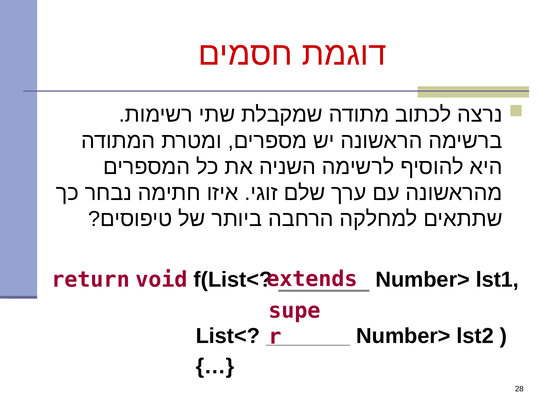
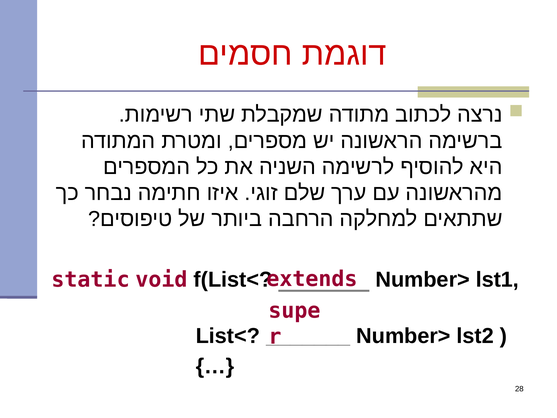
return: return -> static
